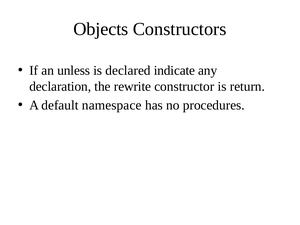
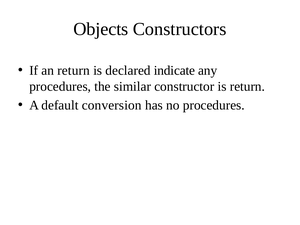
an unless: unless -> return
declaration at (60, 86): declaration -> procedures
rewrite: rewrite -> similar
namespace: namespace -> conversion
